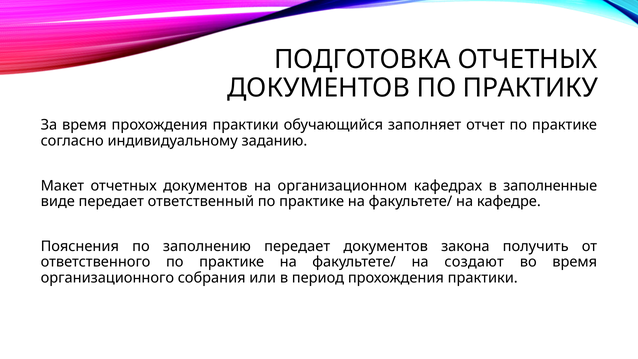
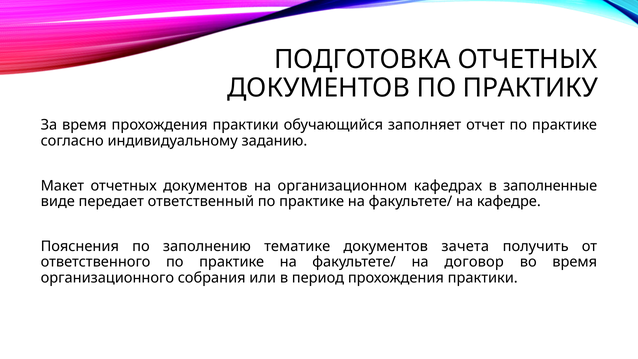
заполнению передает: передает -> тематике
закона: закона -> зачета
создают: создают -> договор
